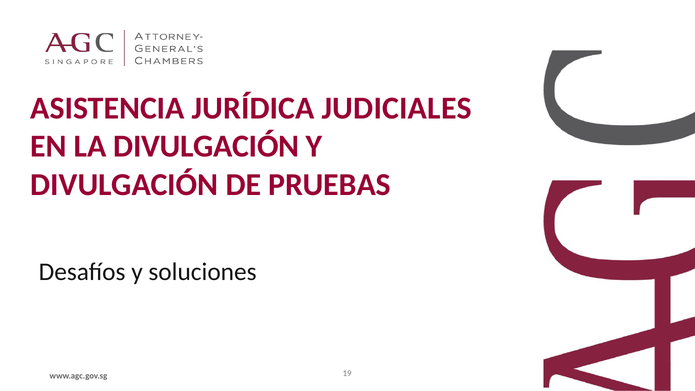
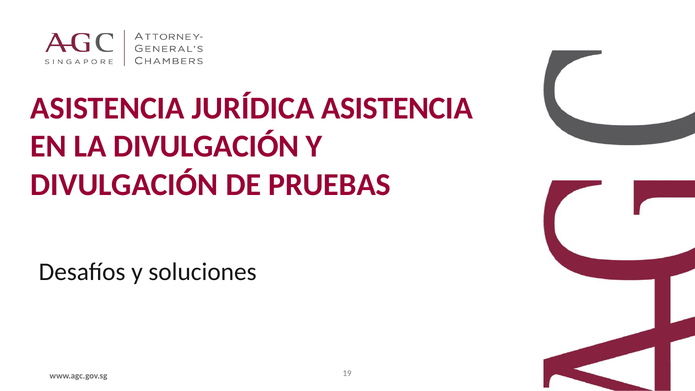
JURÍDICA JUDICIALES: JUDICIALES -> ASISTENCIA
